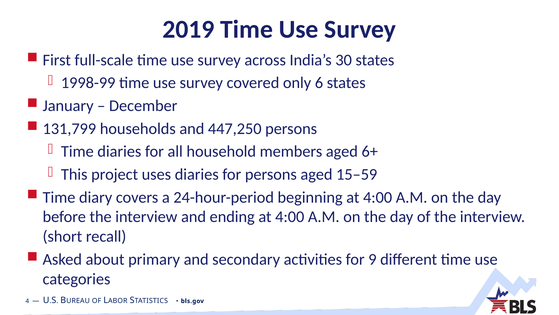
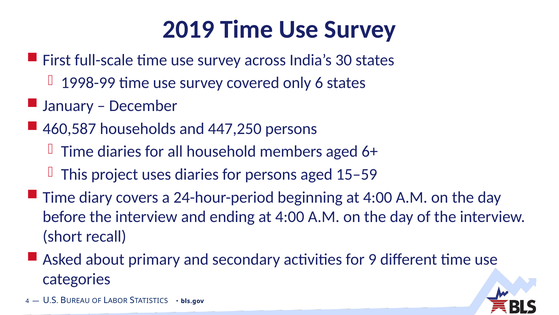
131,799: 131,799 -> 460,587
